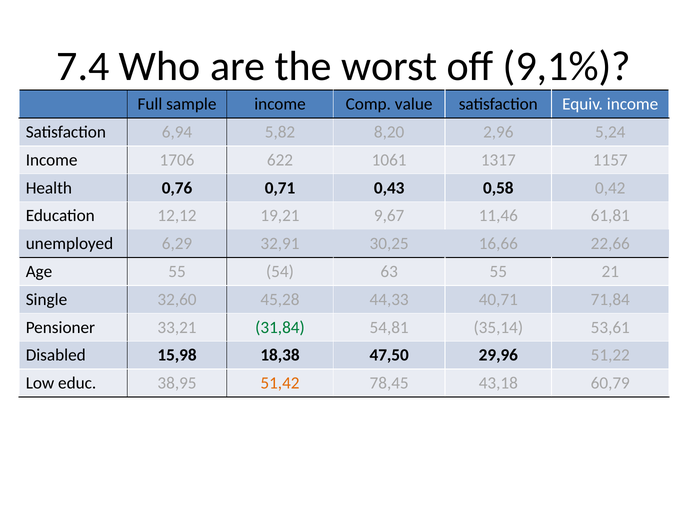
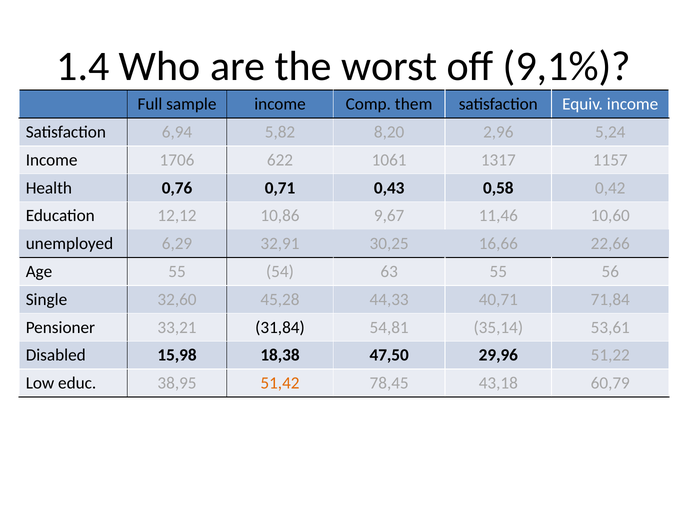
7.4: 7.4 -> 1.4
value: value -> them
19,21: 19,21 -> 10,86
61,81: 61,81 -> 10,60
21: 21 -> 56
31,84 colour: green -> black
